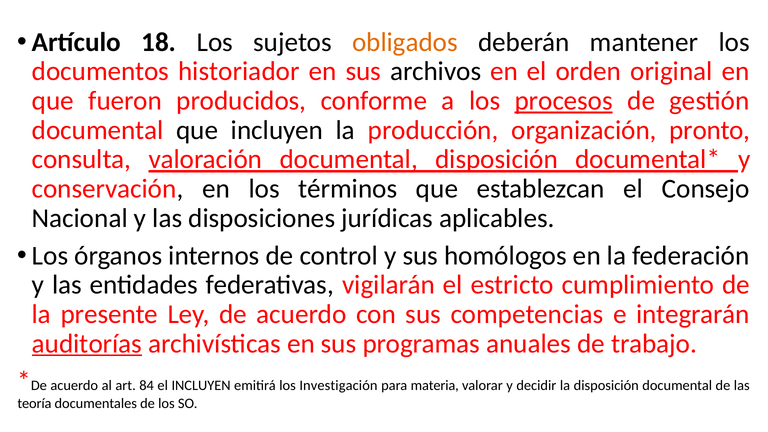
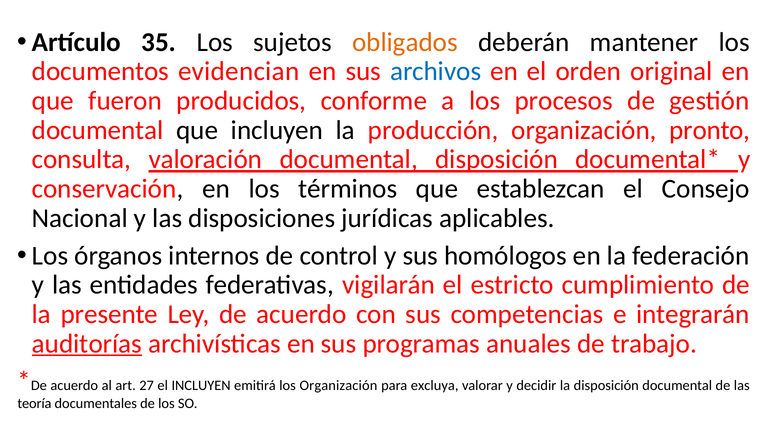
18: 18 -> 35
historiador: historiador -> evidencian
archivos colour: black -> blue
procesos underline: present -> none
84: 84 -> 27
los Investigación: Investigación -> Organización
materia: materia -> excluya
